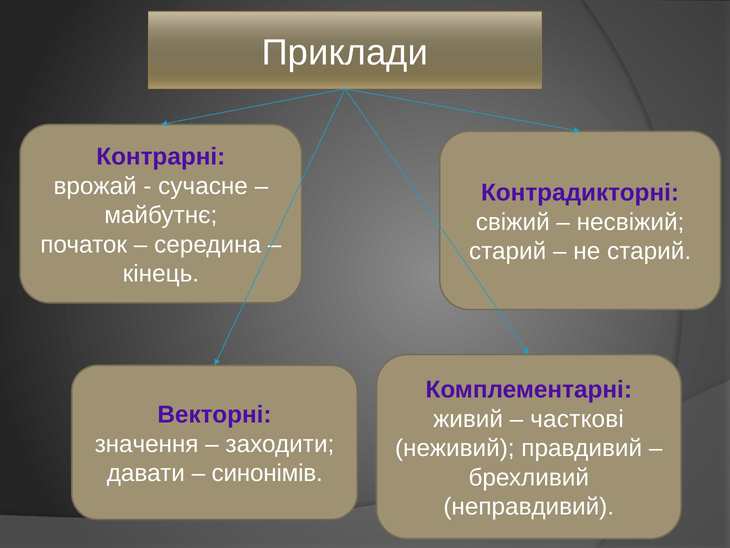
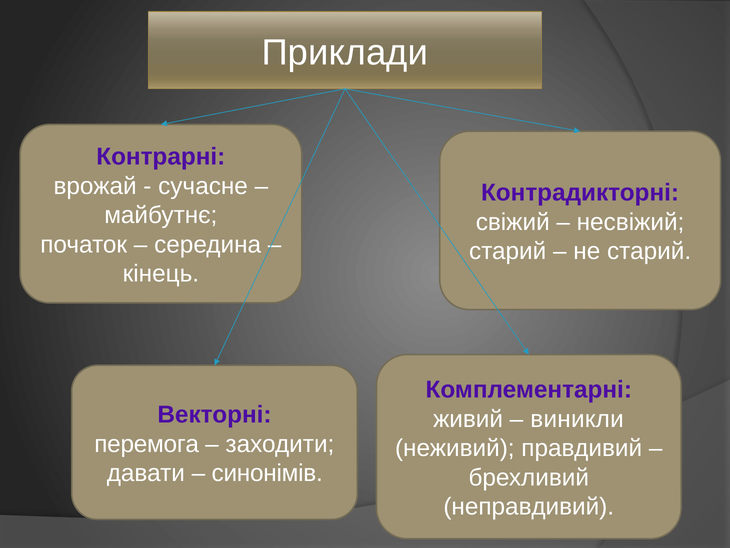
часткові: часткові -> виникли
значення: значення -> перемога
